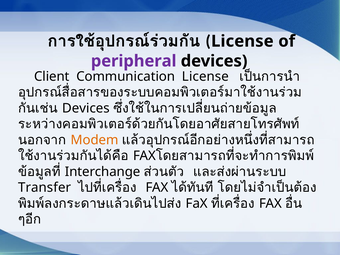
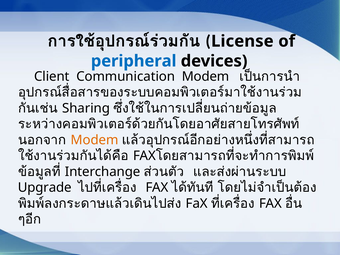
peripheral colour: purple -> blue
Communication License: License -> Modem
Devices at (86, 108): Devices -> Sharing
Transfer: Transfer -> Upgrade
